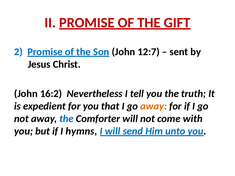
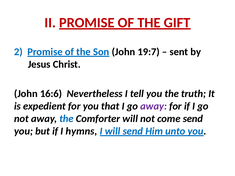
12:7: 12:7 -> 19:7
16:2: 16:2 -> 16:6
away at (154, 106) colour: orange -> purple
come with: with -> send
